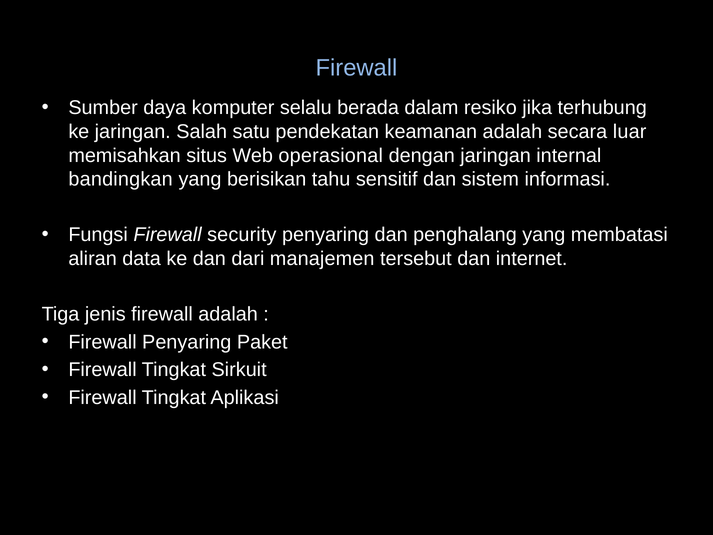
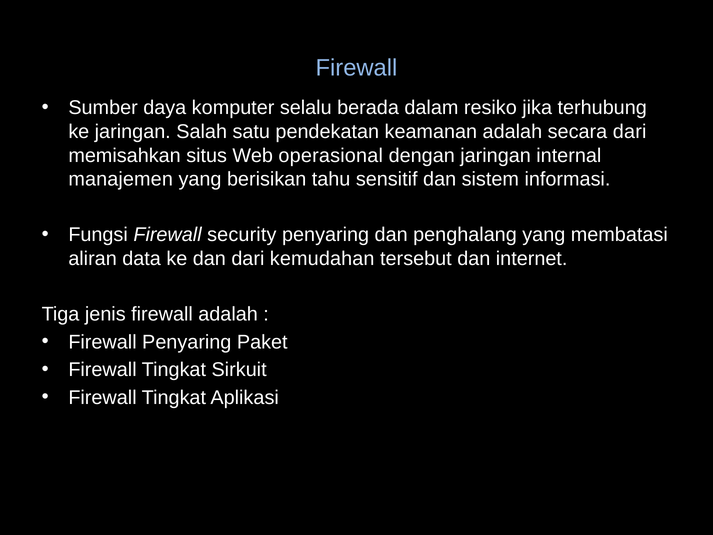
secara luar: luar -> dari
bandingkan: bandingkan -> manajemen
manajemen: manajemen -> kemudahan
